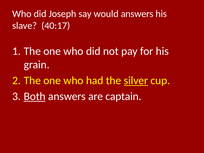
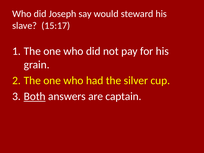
would answers: answers -> steward
40:17: 40:17 -> 15:17
silver underline: present -> none
